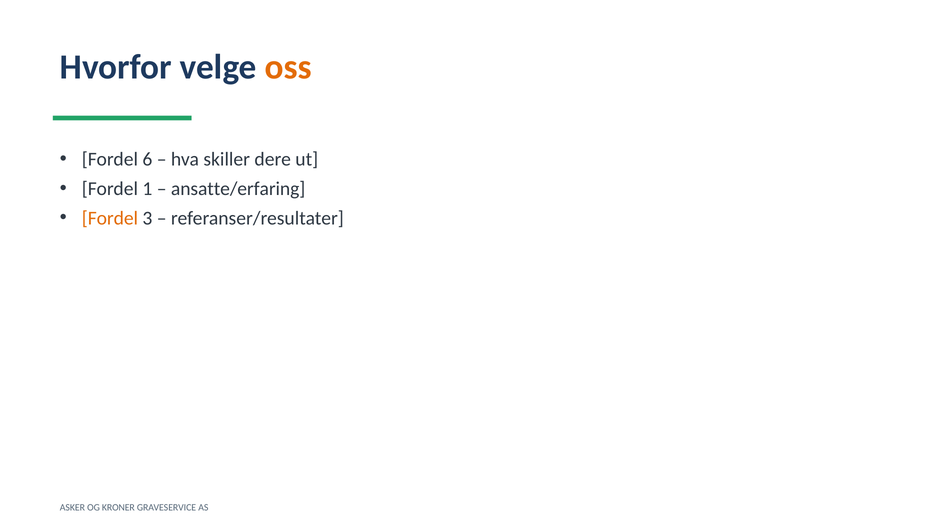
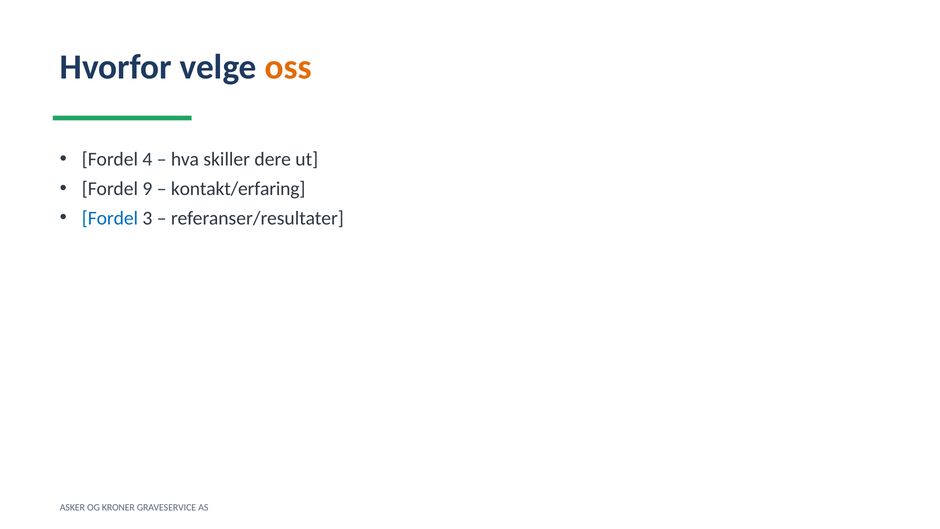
6: 6 -> 4
1: 1 -> 9
ansatte/erfaring: ansatte/erfaring -> kontakt/erfaring
Fordel at (110, 218) colour: orange -> blue
